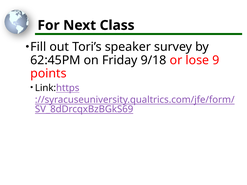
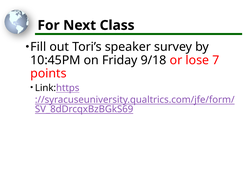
62:45PM: 62:45PM -> 10:45PM
9: 9 -> 7
